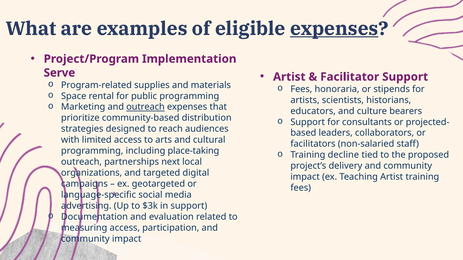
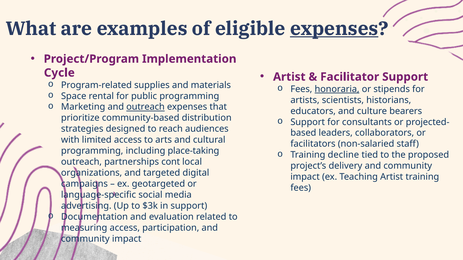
Serve: Serve -> Cycle
honoraria underline: none -> present
next: next -> cont
